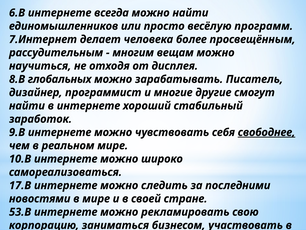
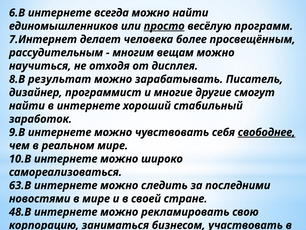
просто underline: none -> present
глобальных: глобальных -> результат
17.В: 17.В -> 63.В
53.В: 53.В -> 48.В
